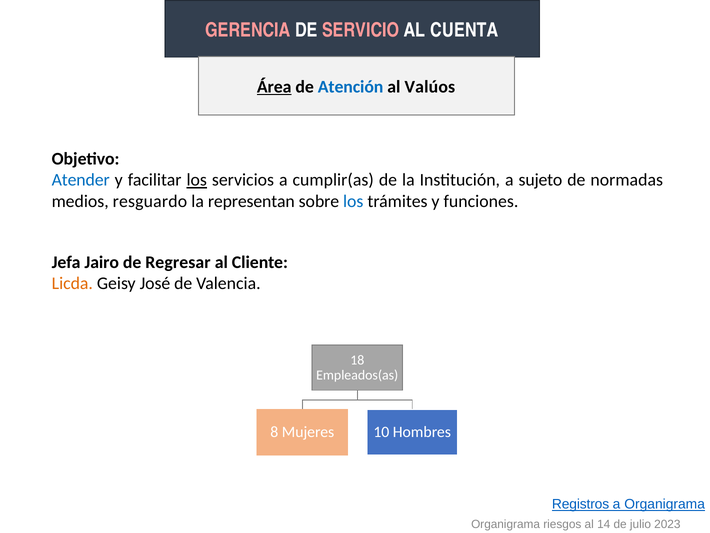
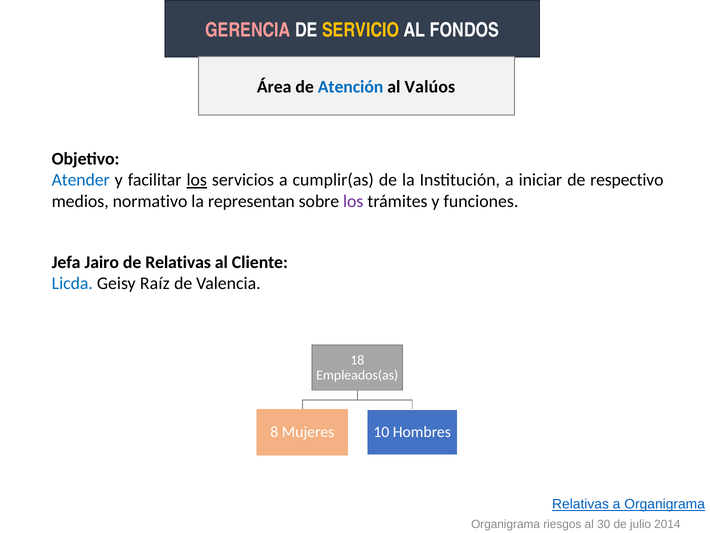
SERVICIO colour: pink -> yellow
CUENTA: CUENTA -> FONDOS
Área underline: present -> none
sujeto: sujeto -> iniciar
normadas: normadas -> respectivo
resguardo: resguardo -> normativo
los at (353, 201) colour: blue -> purple
de Regresar: Regresar -> Relativas
Licda colour: orange -> blue
José: José -> Raíz
Registros at (581, 504): Registros -> Relativas
14: 14 -> 30
2023: 2023 -> 2014
